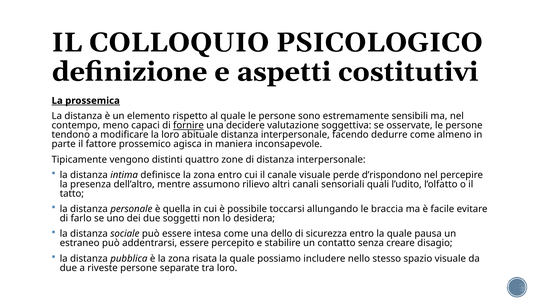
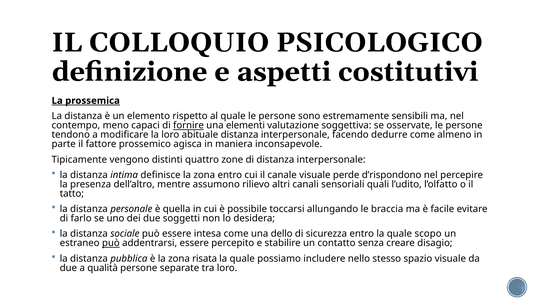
decidere: decidere -> elementi
pausa: pausa -> scopo
può at (111, 243) underline: none -> present
riveste: riveste -> qualità
